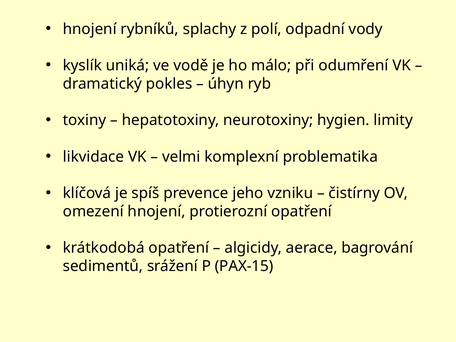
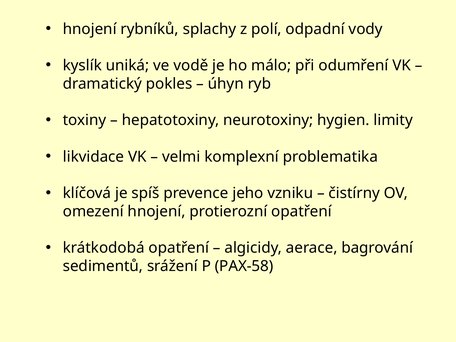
PAX-15: PAX-15 -> PAX-58
